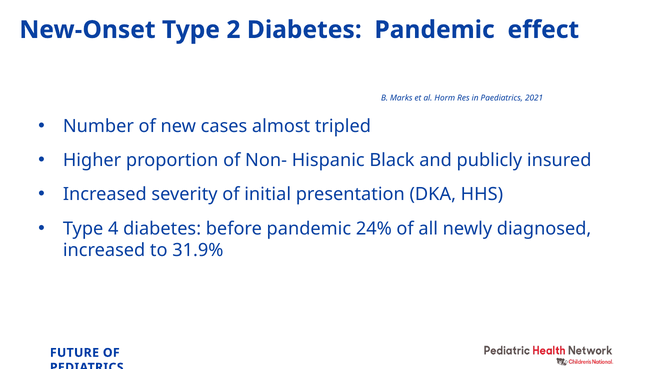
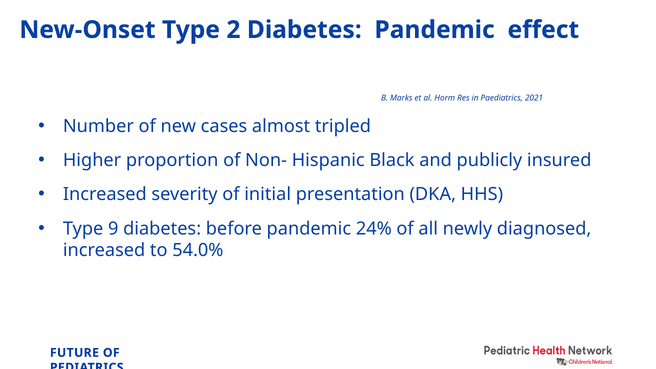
4: 4 -> 9
31.9%: 31.9% -> 54.0%
